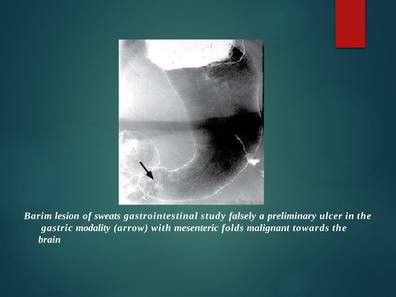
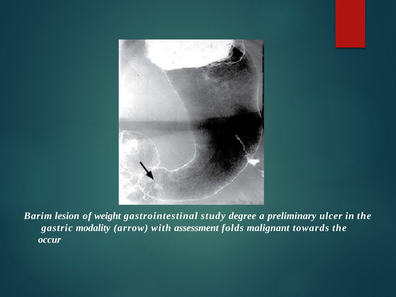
sweats: sweats -> weight
falsely: falsely -> degree
mesenteric: mesenteric -> assessment
brain: brain -> occur
